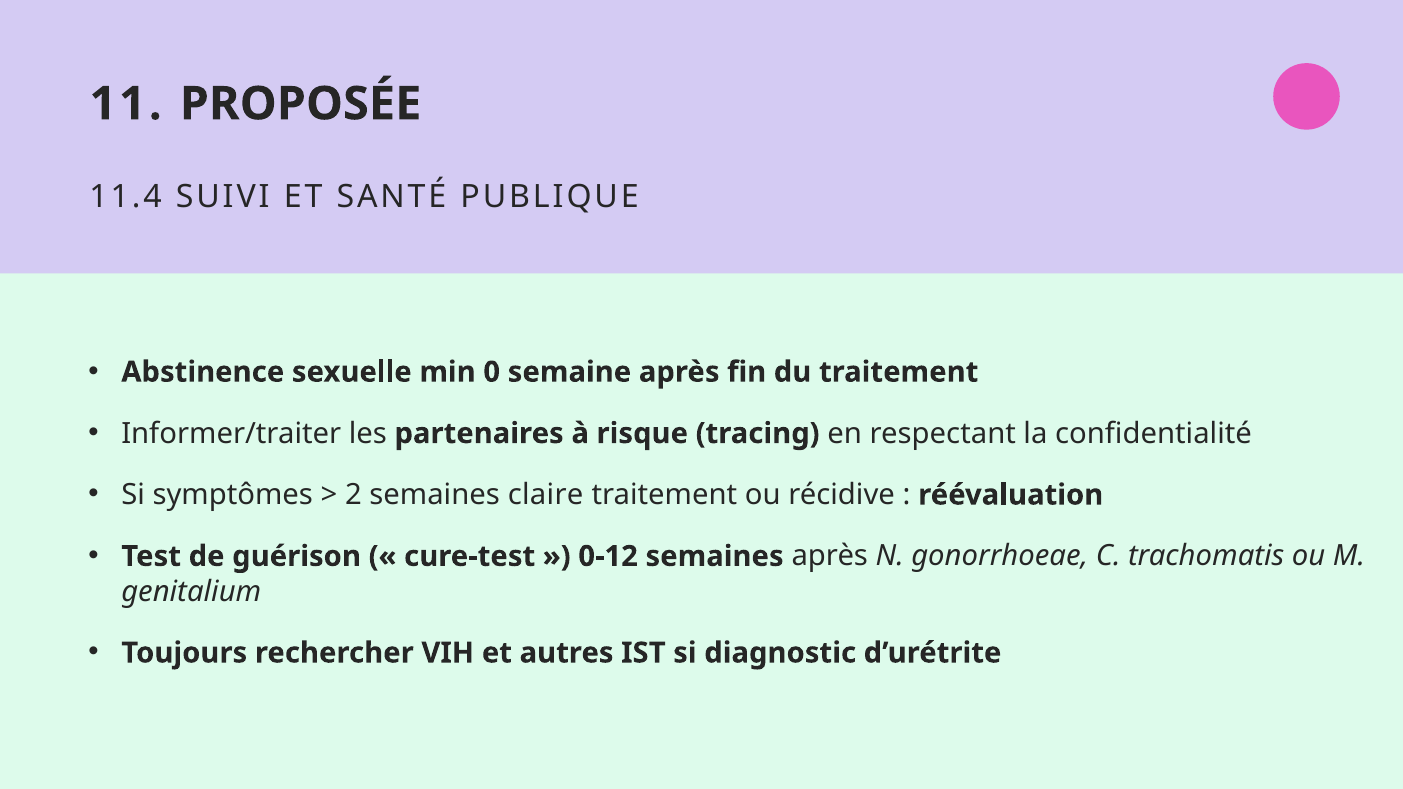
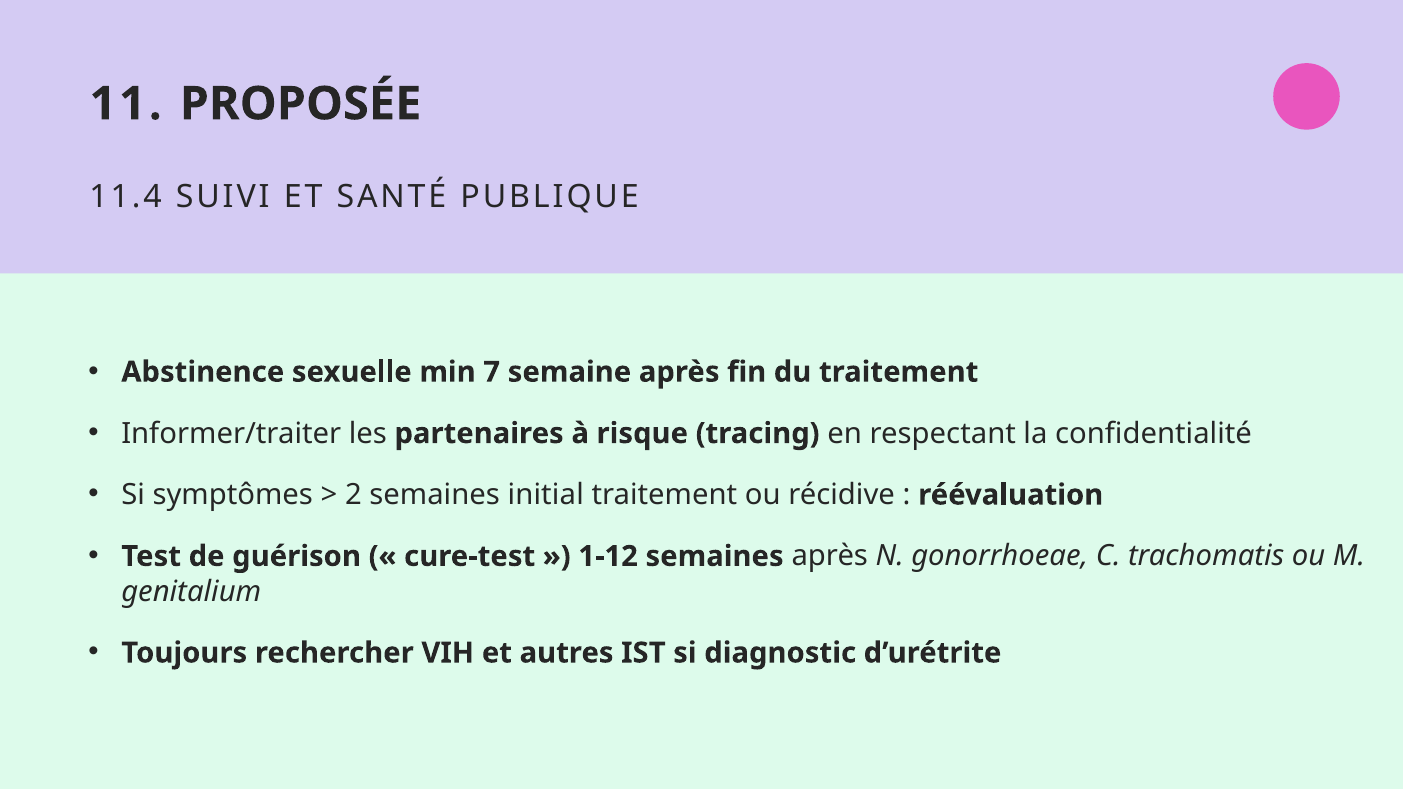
0: 0 -> 7
claire: claire -> initial
0-12: 0-12 -> 1-12
